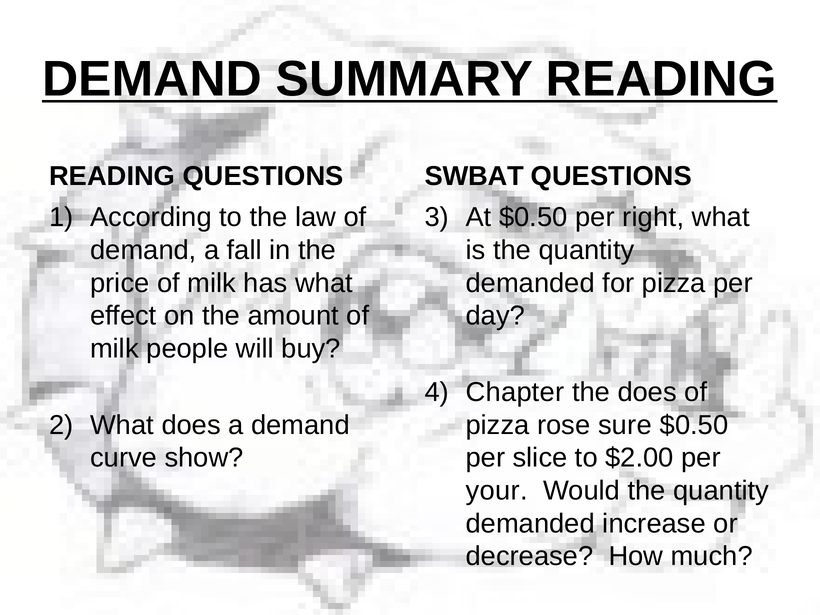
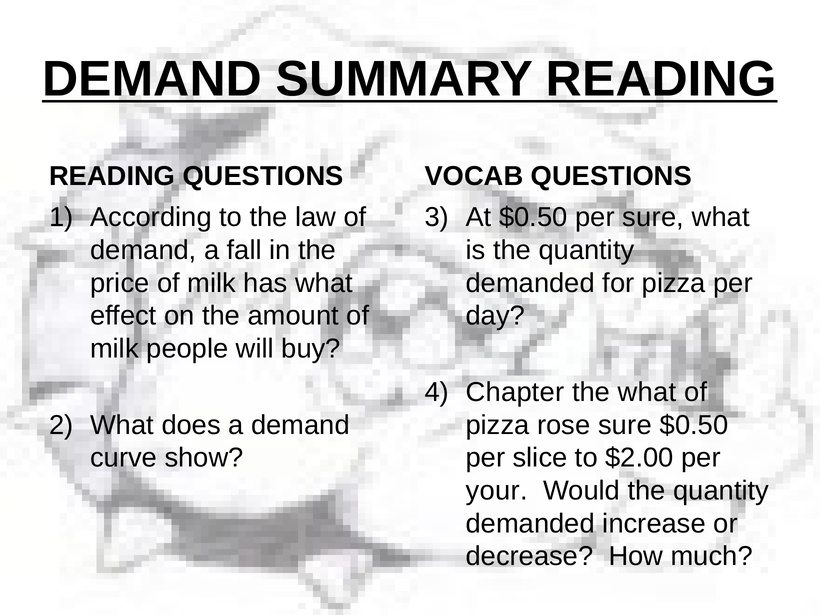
SWBAT: SWBAT -> VOCAB
per right: right -> sure
the does: does -> what
